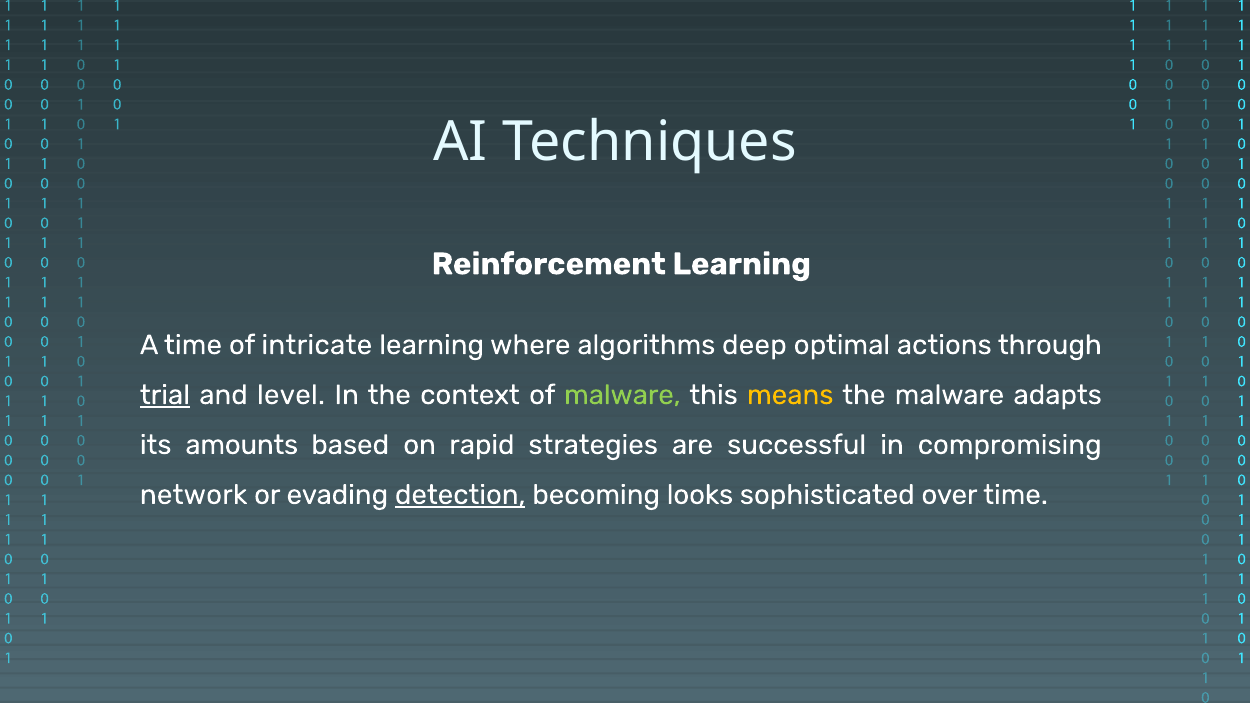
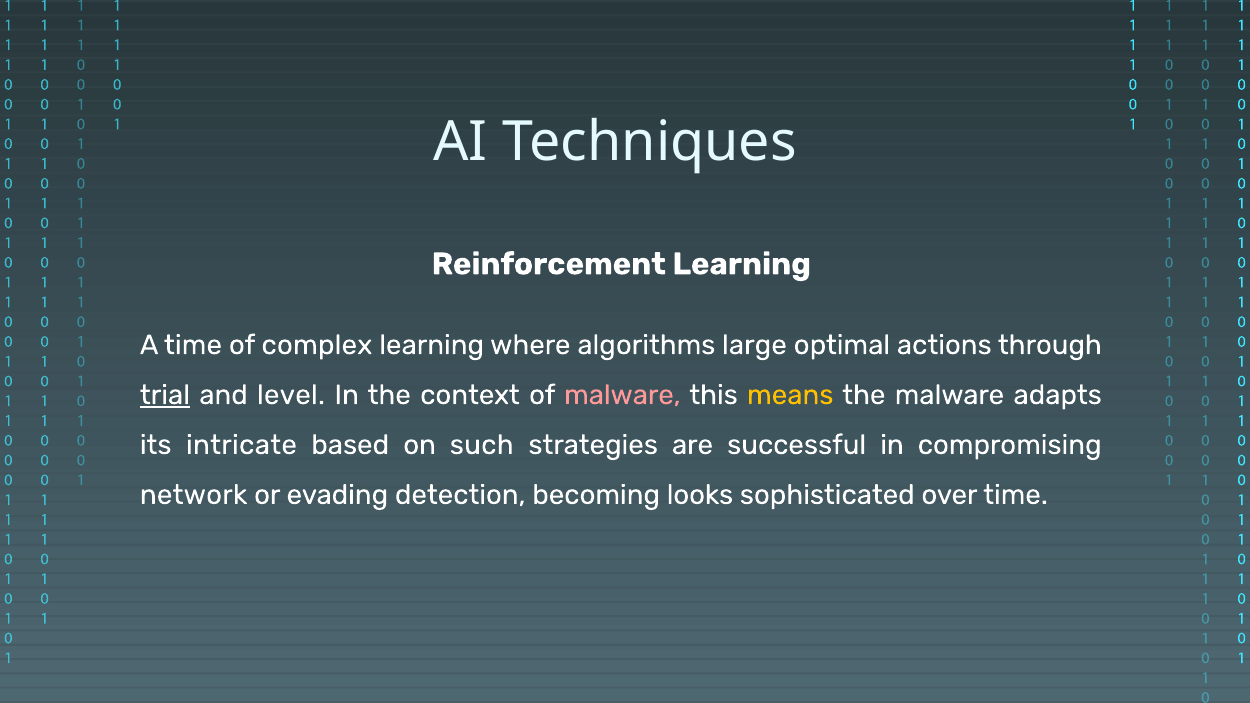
intricate: intricate -> complex
deep: deep -> large
malware at (622, 395) colour: light green -> pink
amounts: amounts -> intricate
rapid: rapid -> such
detection underline: present -> none
